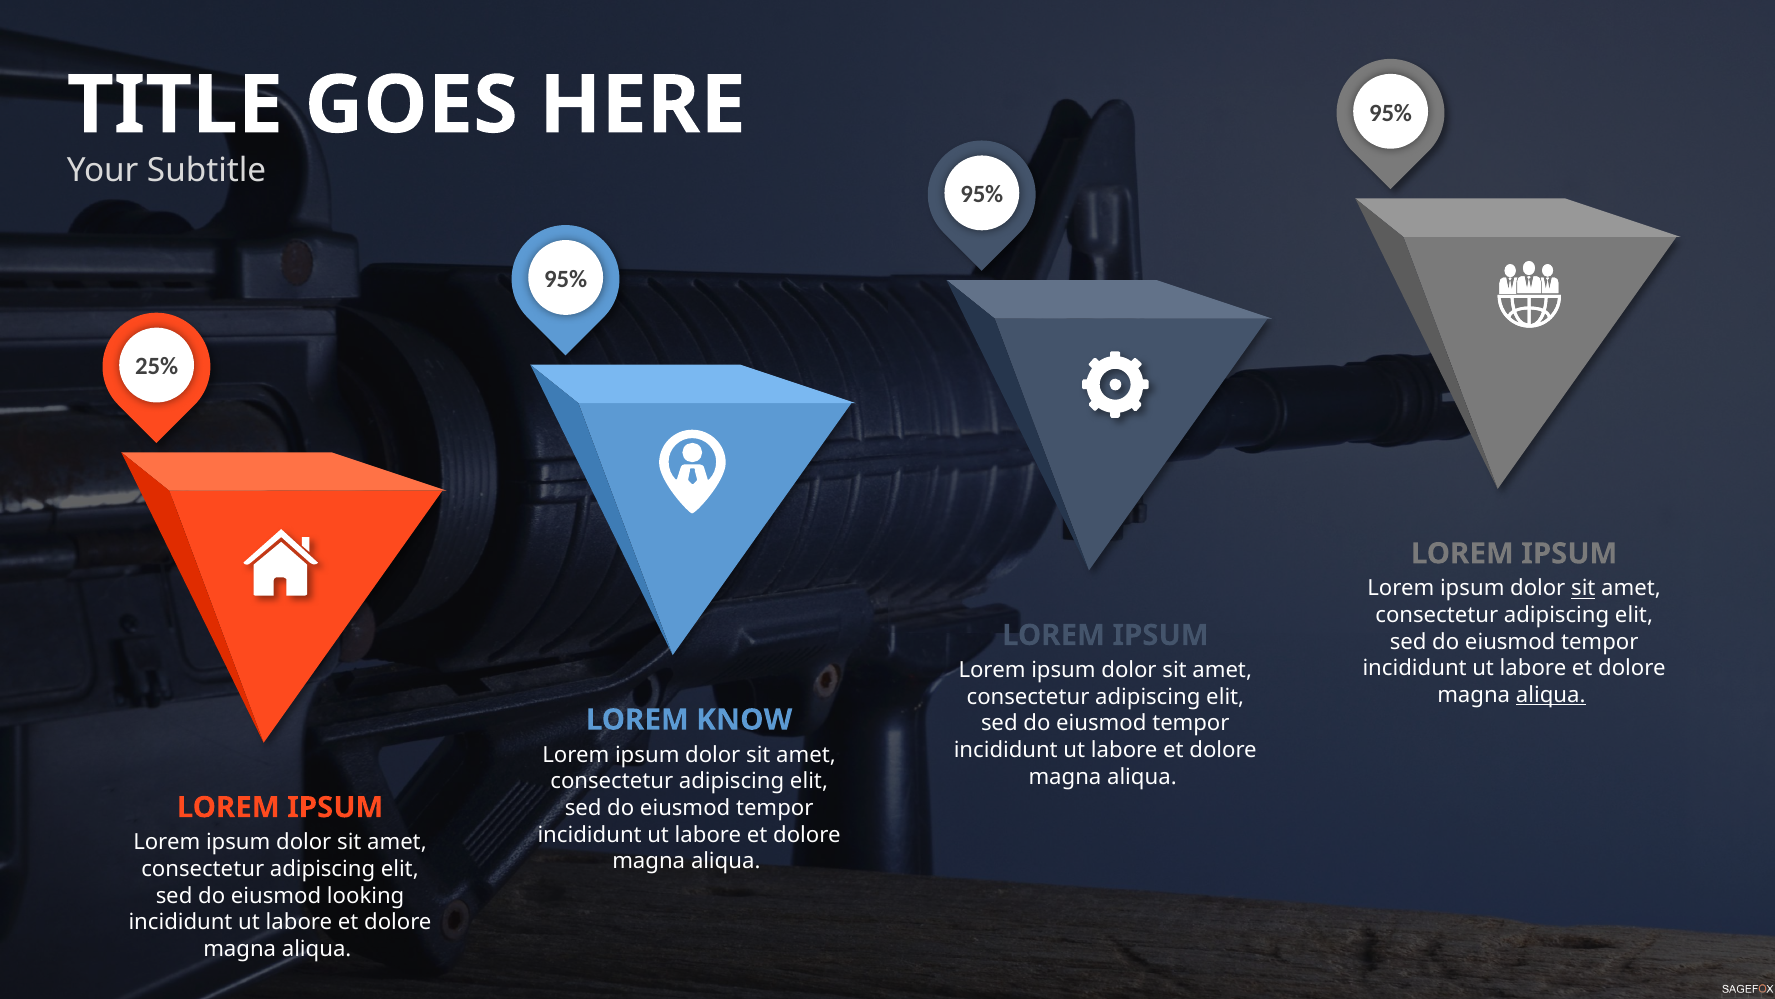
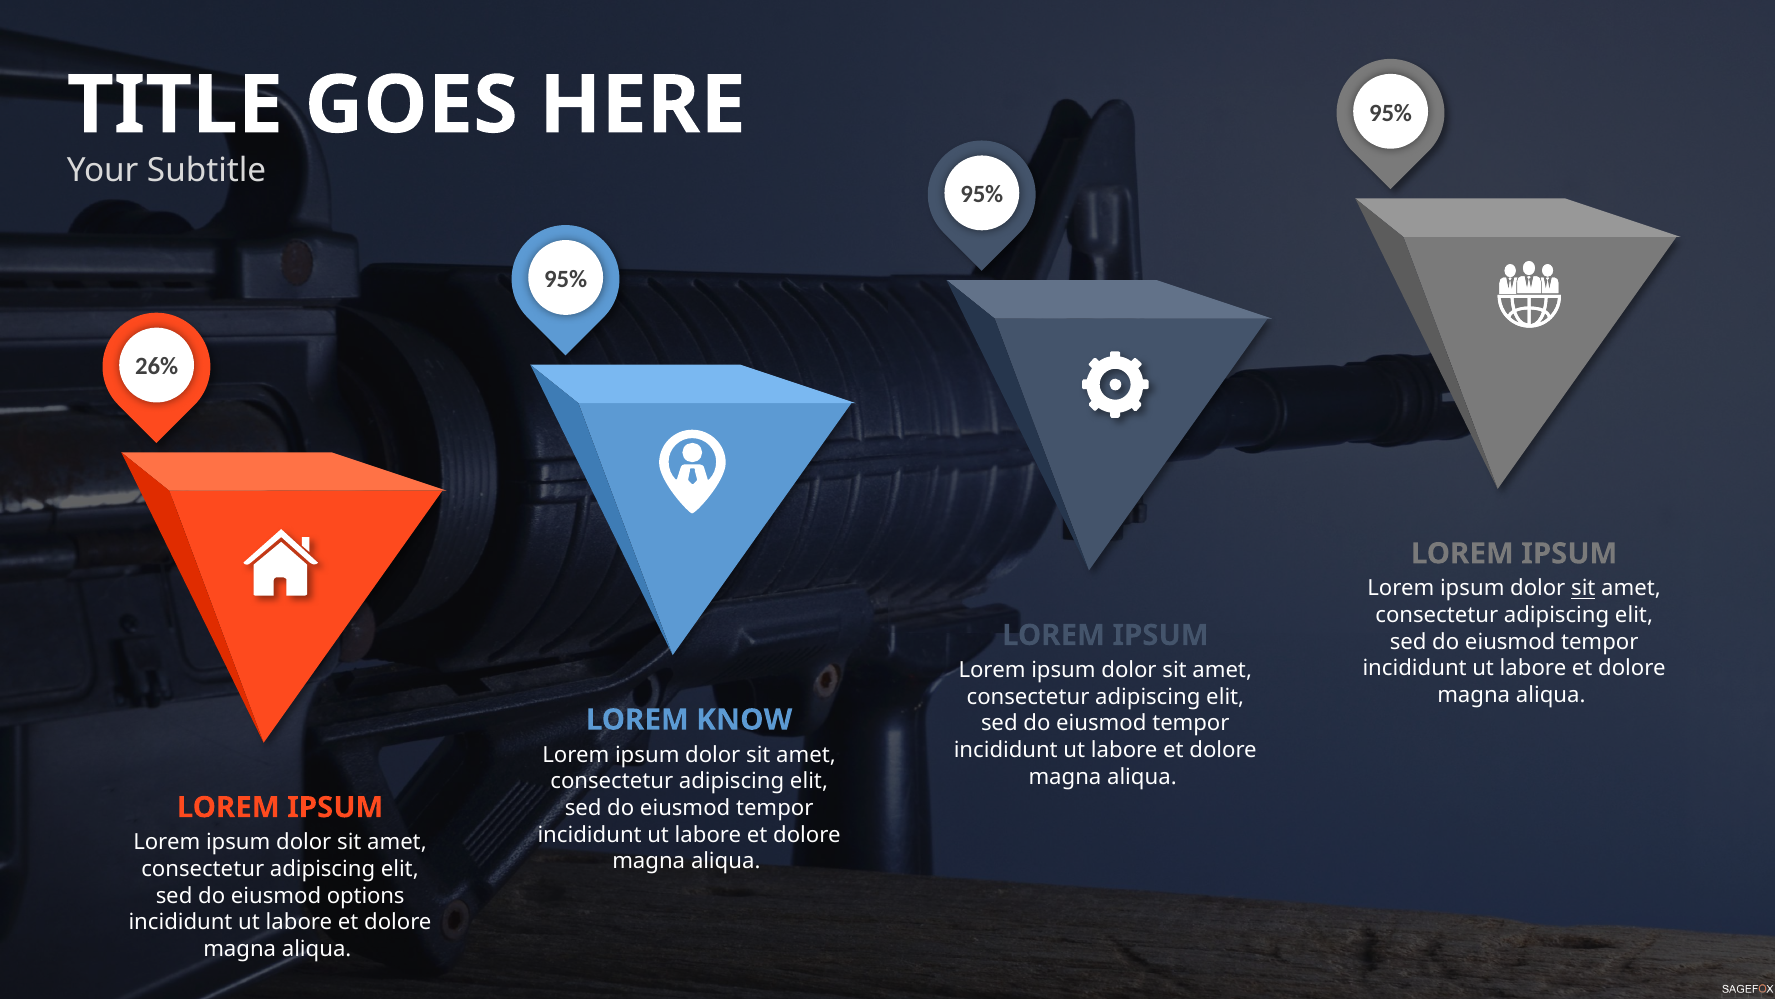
25%: 25% -> 26%
aliqua at (1551, 695) underline: present -> none
looking: looking -> options
